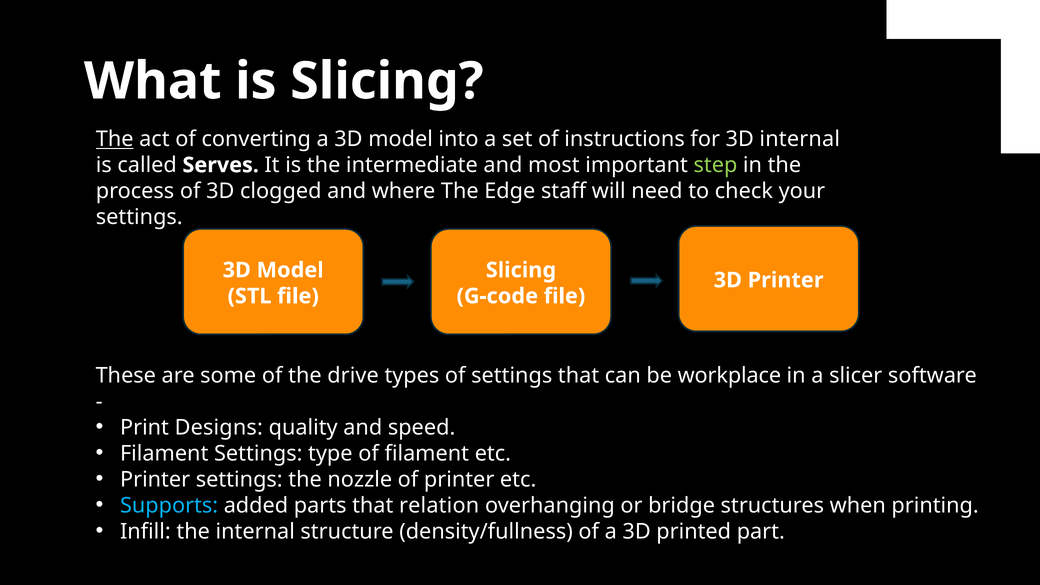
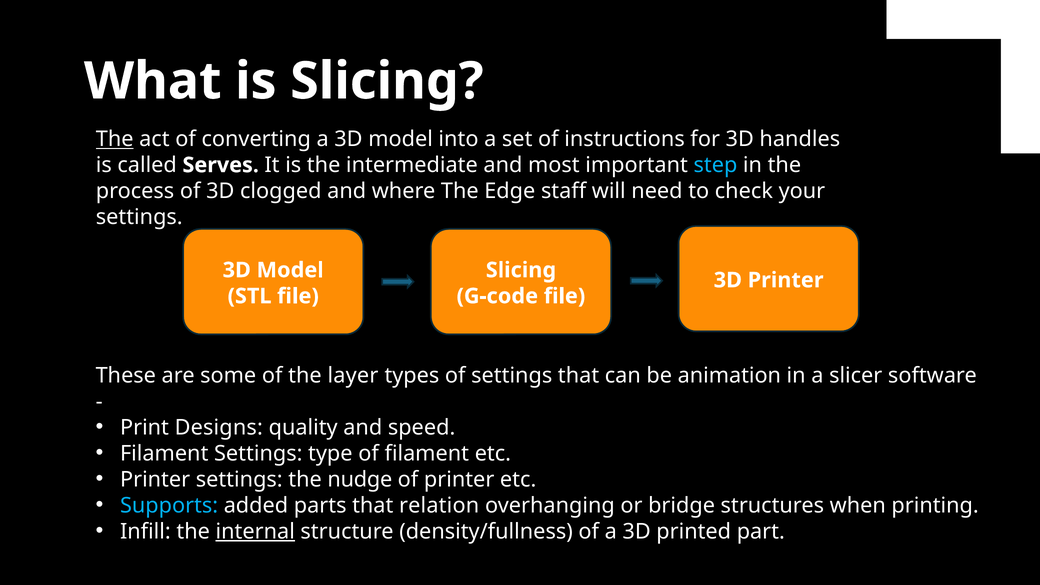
3D internal: internal -> handles
step colour: light green -> light blue
drive: drive -> layer
workplace: workplace -> animation
nozzle: nozzle -> nudge
internal at (255, 532) underline: none -> present
